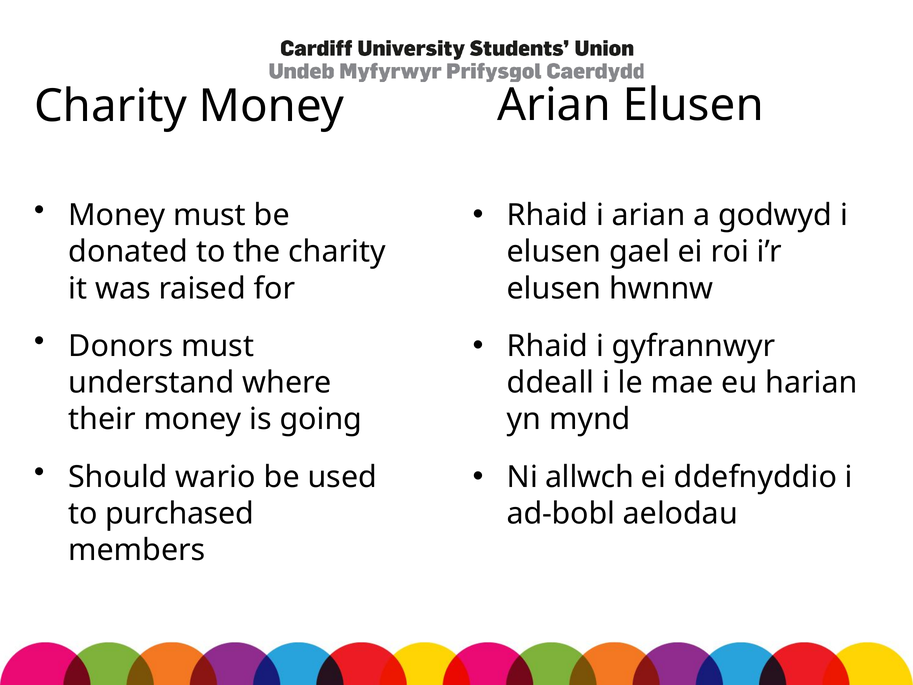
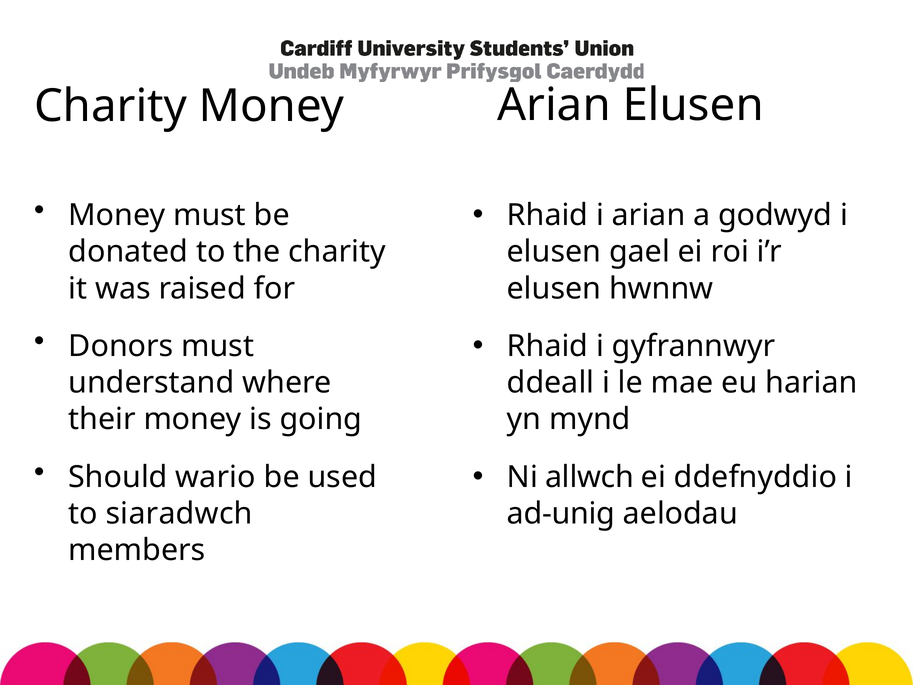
purchased: purchased -> siaradwch
ad-bobl: ad-bobl -> ad-unig
